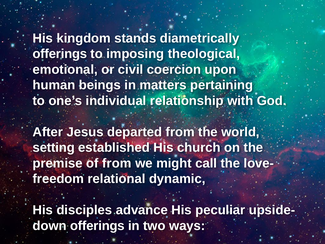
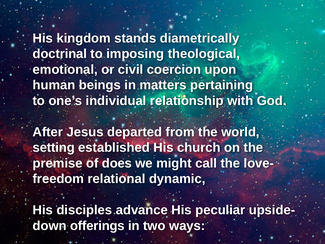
offerings at (60, 54): offerings -> doctrinal
of from: from -> does
